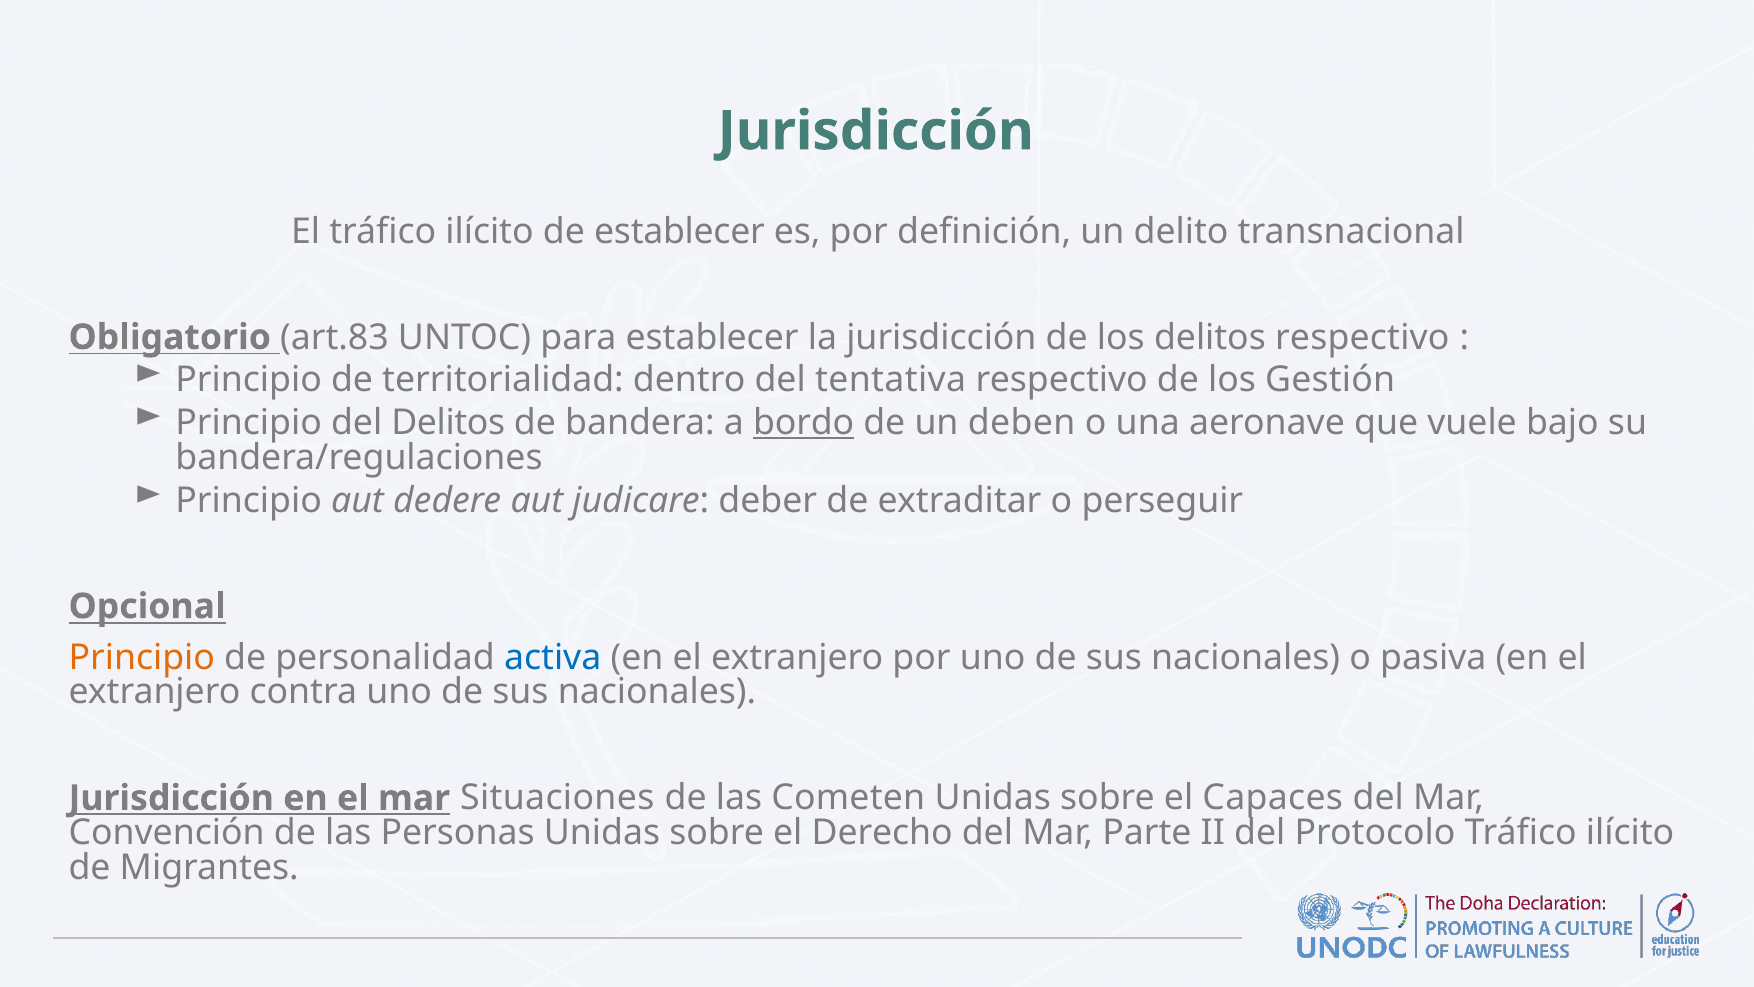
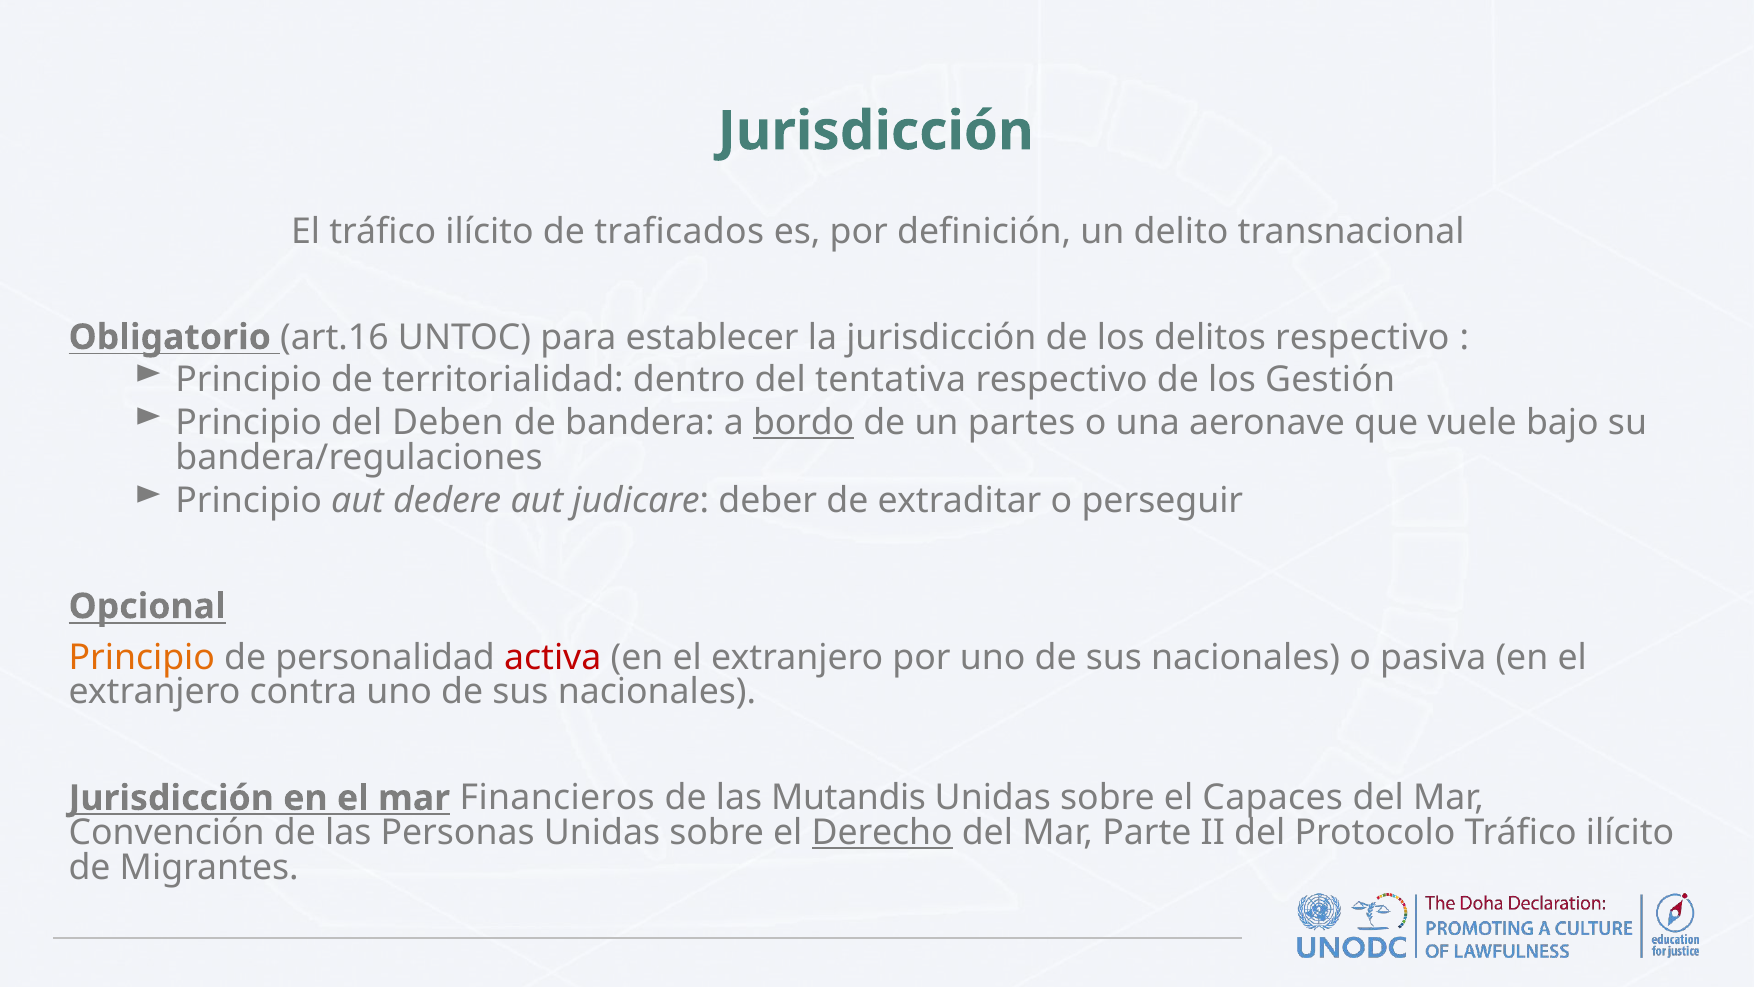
de establecer: establecer -> traficados
art.83: art.83 -> art.16
del Delitos: Delitos -> Deben
deben: deben -> partes
activa colour: blue -> red
Situaciones: Situaciones -> Financieros
Cometen: Cometen -> Mutandis
Derecho underline: none -> present
